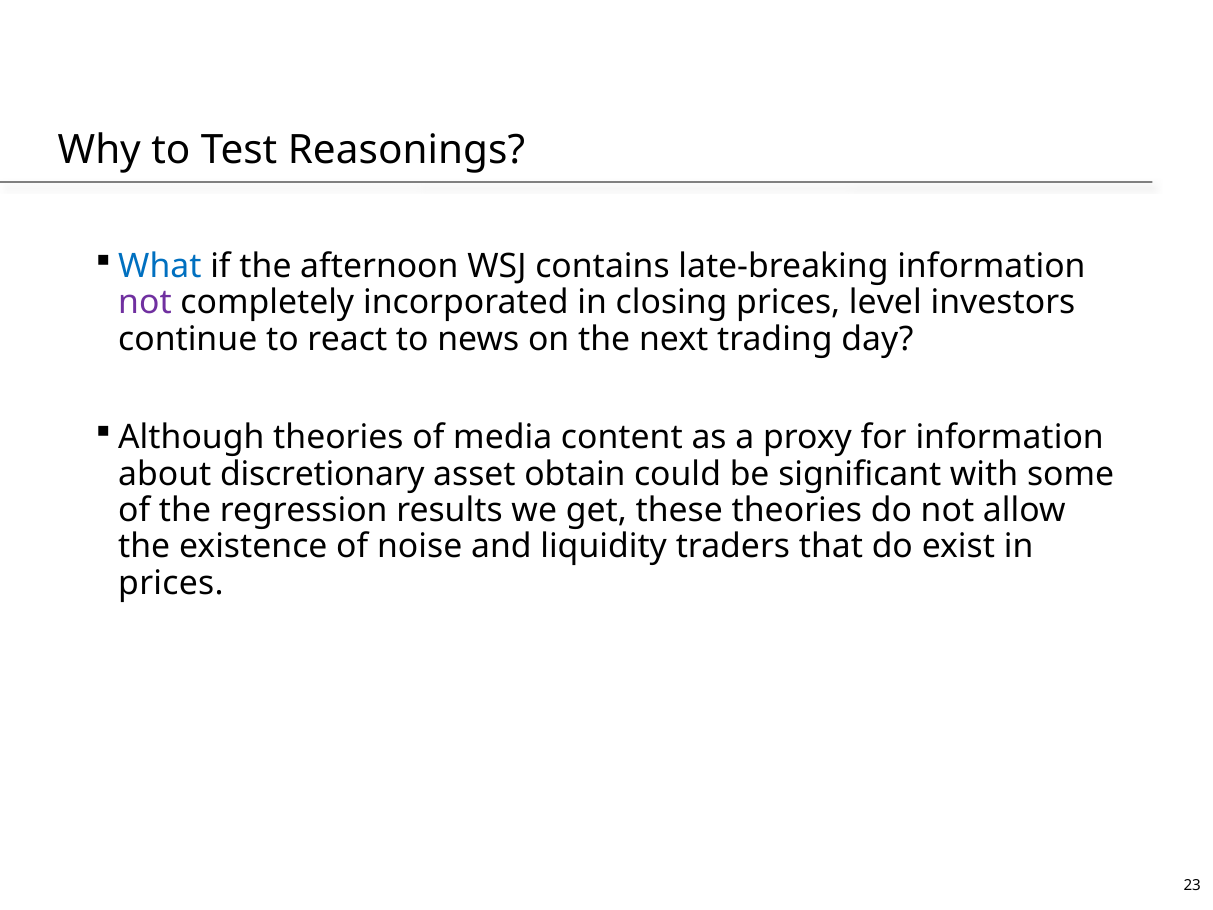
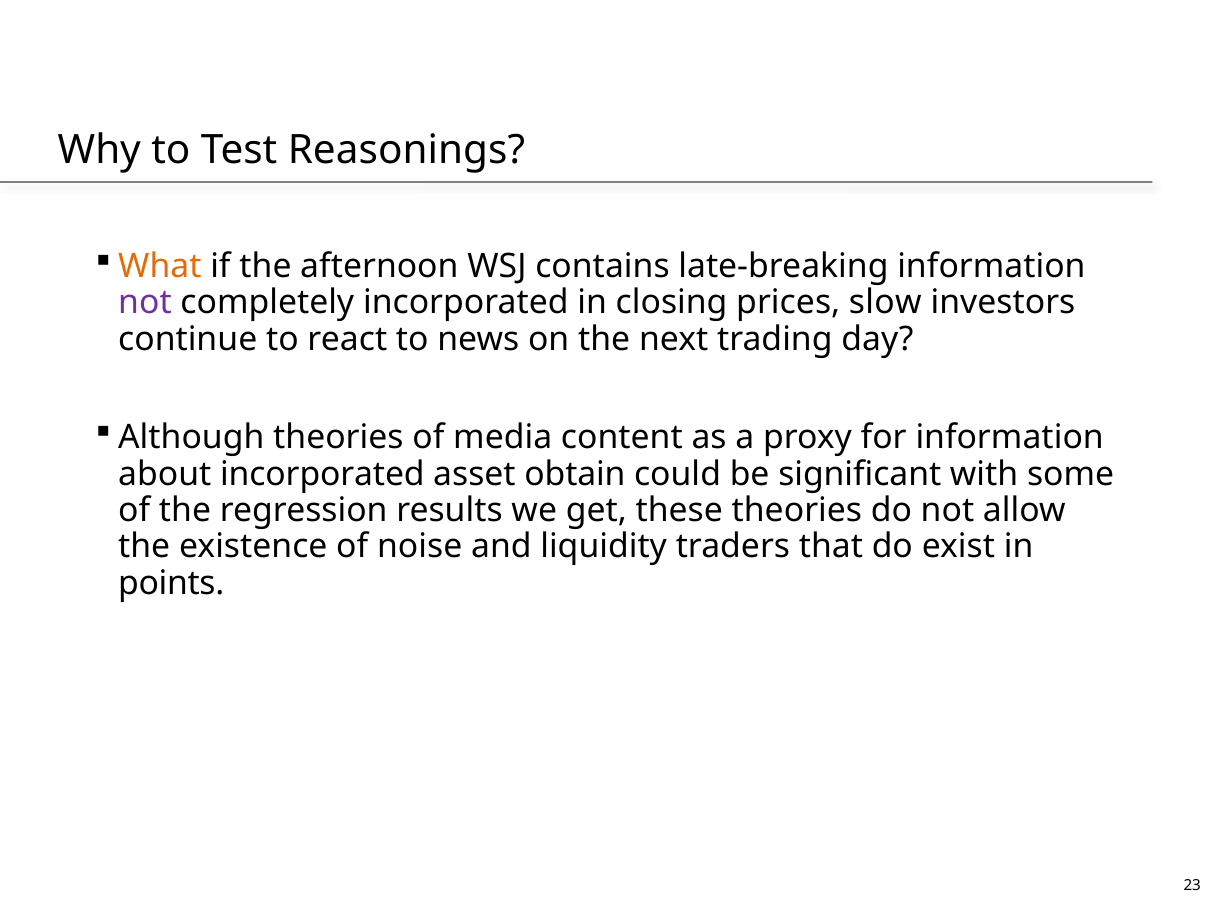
What colour: blue -> orange
level: level -> slow
about discretionary: discretionary -> incorporated
prices at (171, 583): prices -> points
